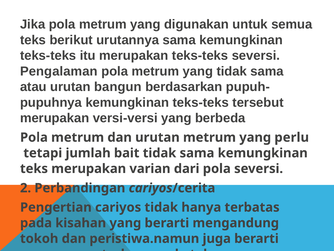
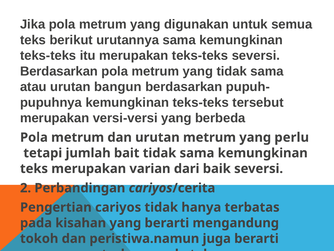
Pengalaman at (59, 71): Pengalaman -> Berdasarkan
dari pola: pola -> baik
